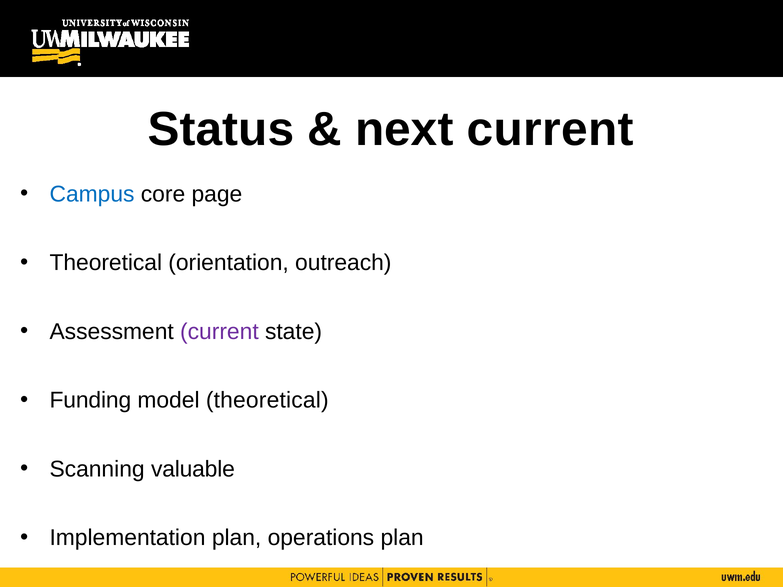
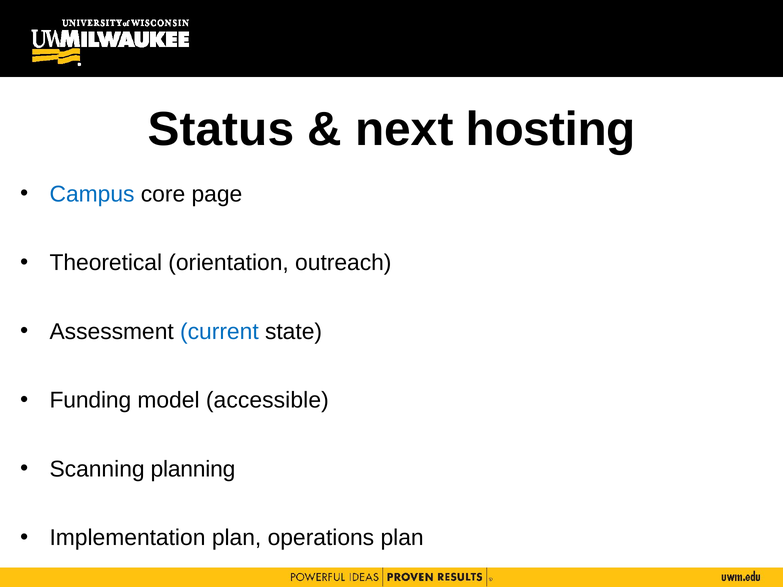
next current: current -> hosting
current at (219, 332) colour: purple -> blue
model theoretical: theoretical -> accessible
valuable: valuable -> planning
